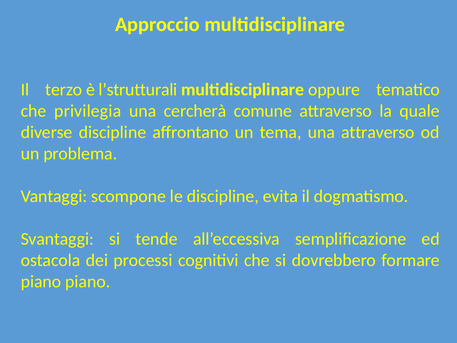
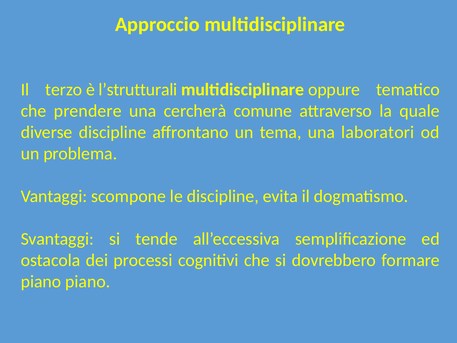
privilegia: privilegia -> prendere
una attraverso: attraverso -> laboratori
